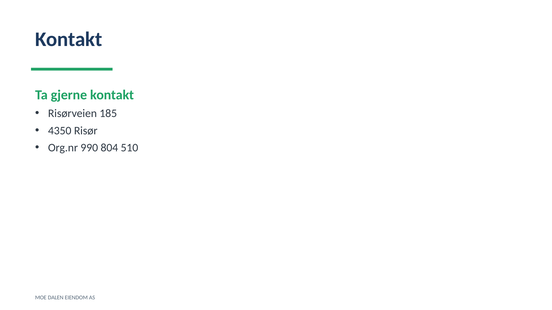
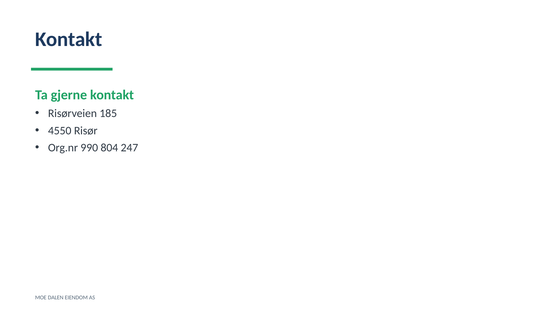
4350: 4350 -> 4550
510: 510 -> 247
